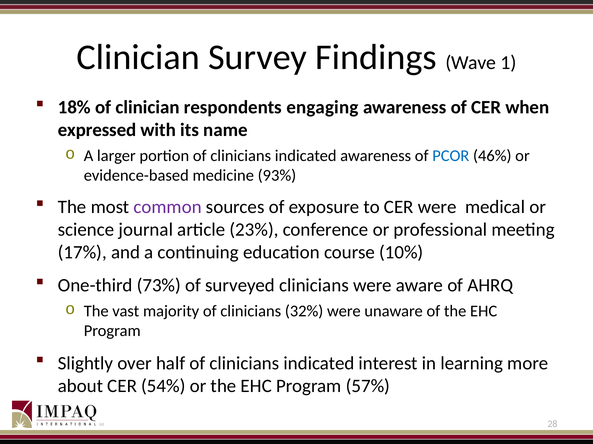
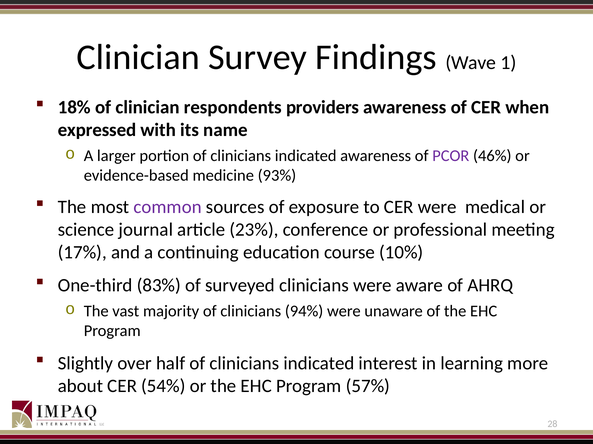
engaging: engaging -> providers
PCOR colour: blue -> purple
73%: 73% -> 83%
32%: 32% -> 94%
